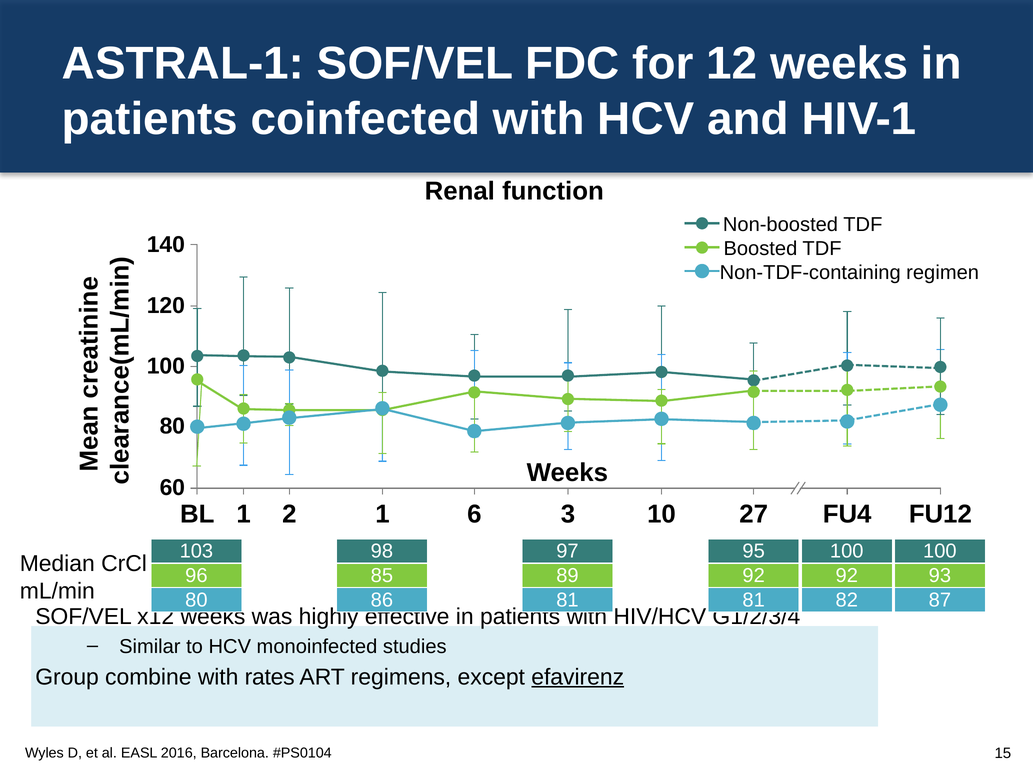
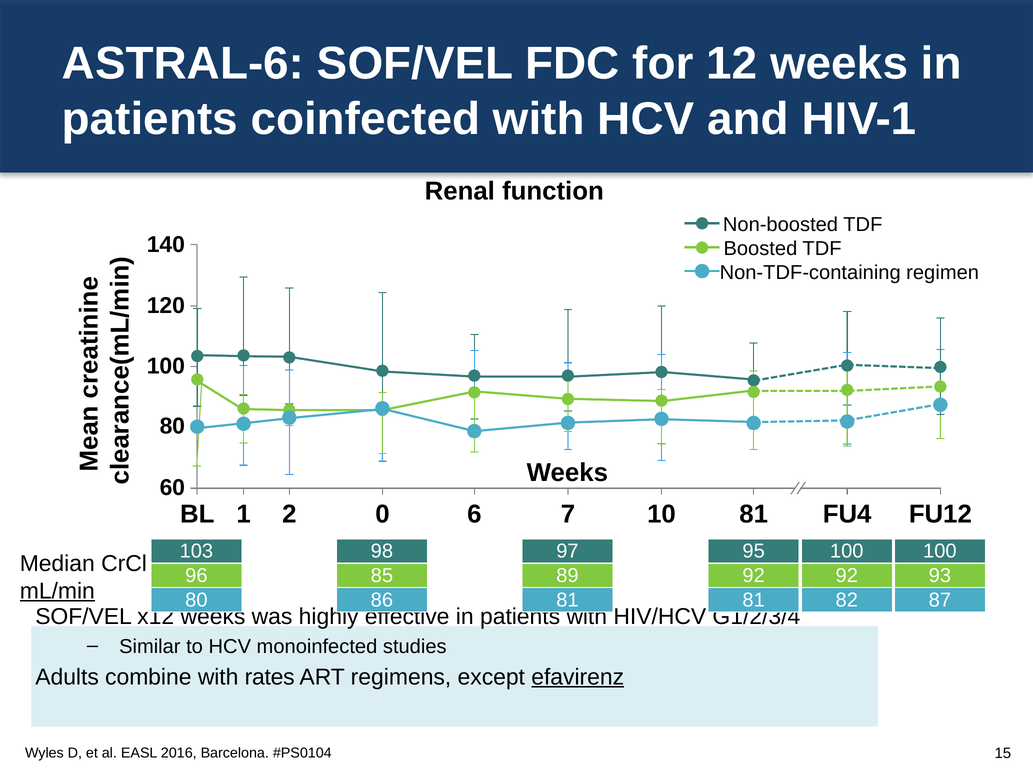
ASTRAL-1: ASTRAL-1 -> ASTRAL-6
2 1: 1 -> 0
3: 3 -> 7
10 27: 27 -> 81
mL/min underline: none -> present
Group: Group -> Adults
